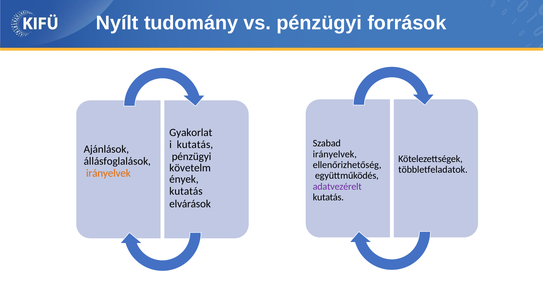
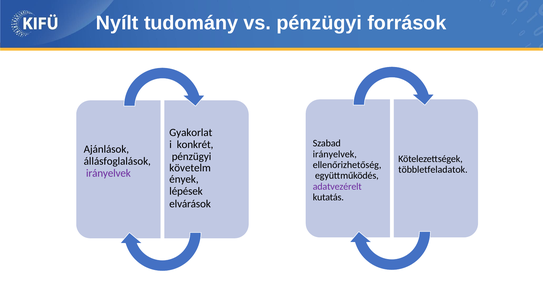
kutatás at (195, 144): kutatás -> konkrét
irányelvek at (108, 173) colour: orange -> purple
kutatás at (186, 191): kutatás -> lépések
